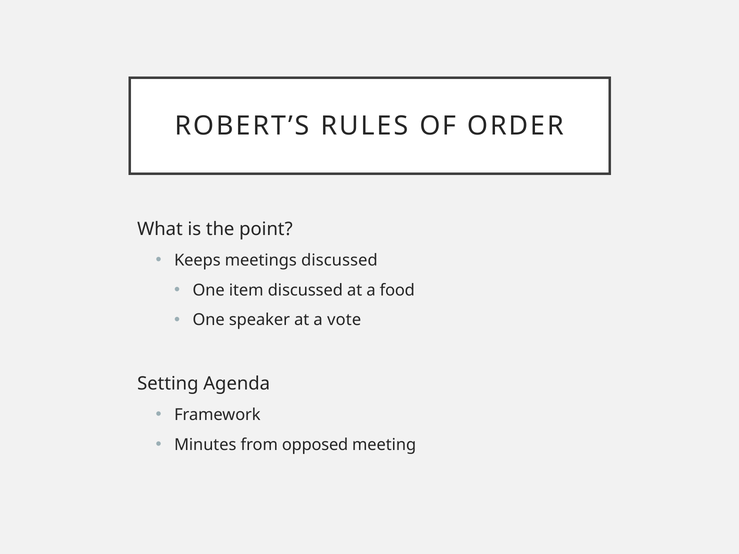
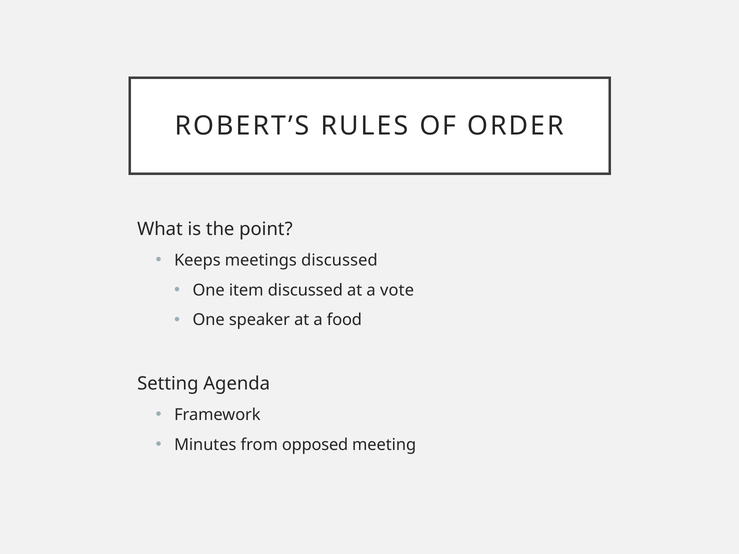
food: food -> vote
vote: vote -> food
